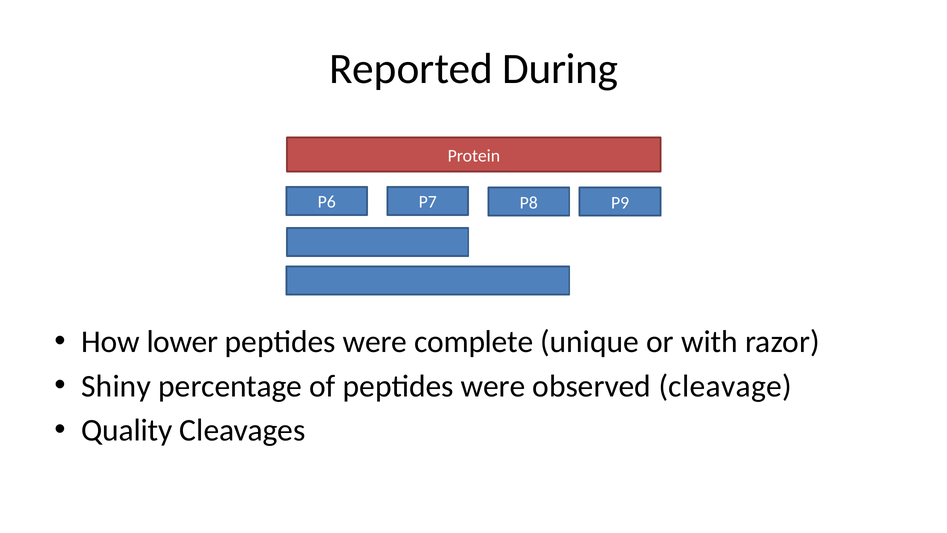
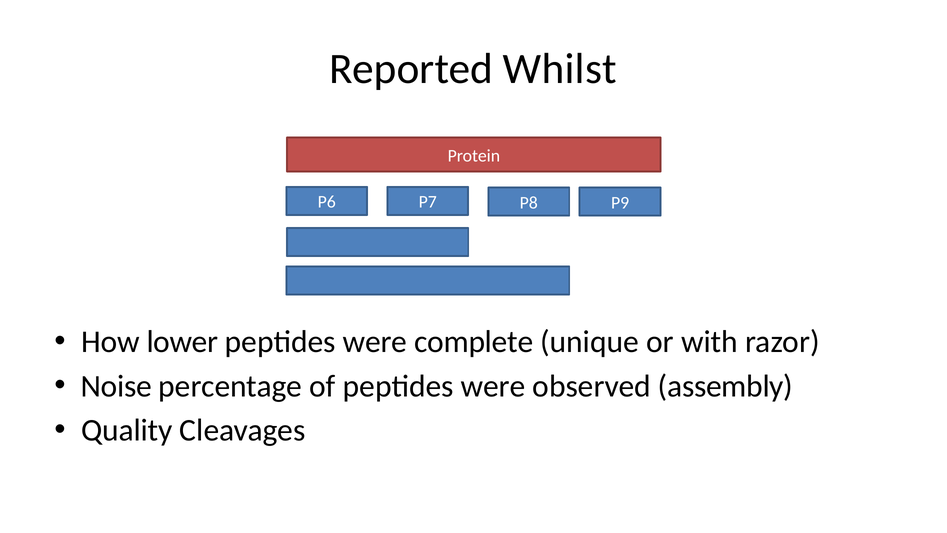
During: During -> Whilst
Shiny: Shiny -> Noise
cleavage: cleavage -> assembly
